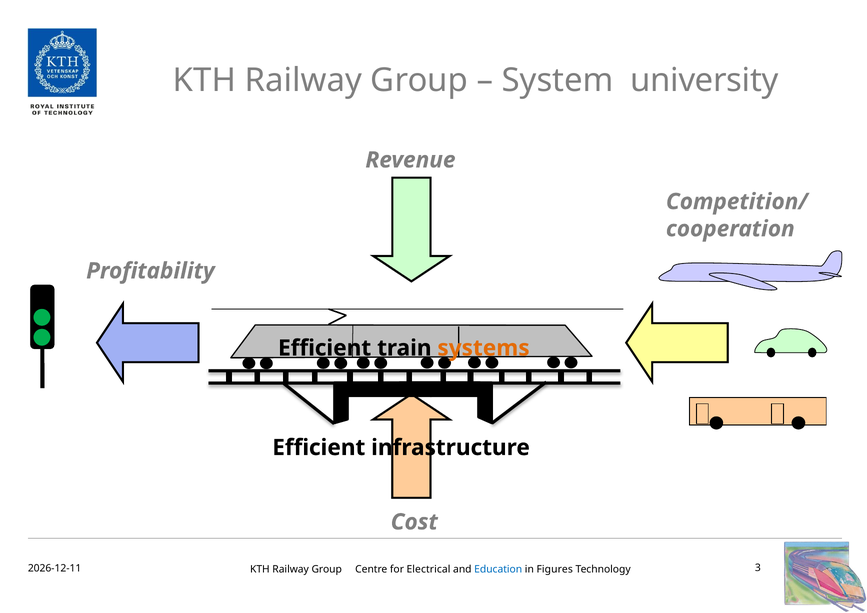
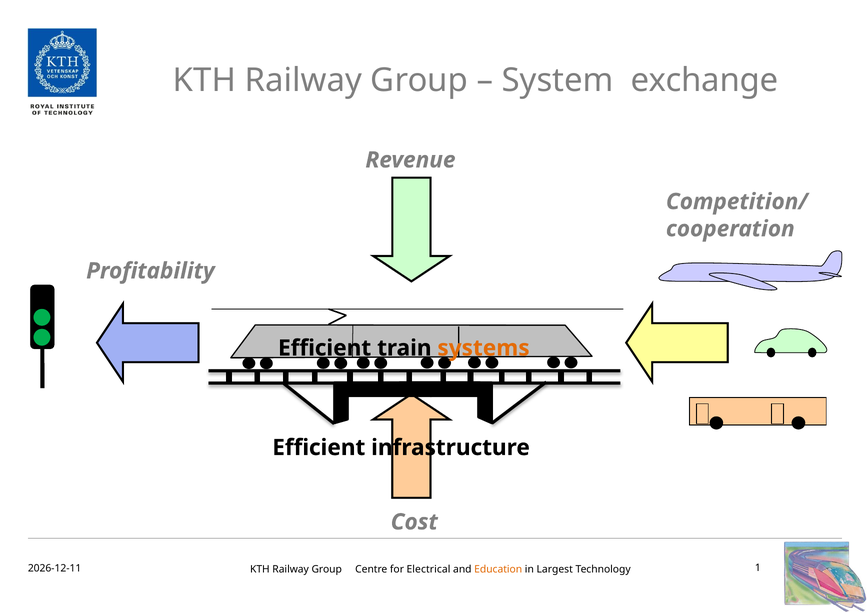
university: university -> exchange
Education colour: blue -> orange
Figures: Figures -> Largest
3: 3 -> 1
